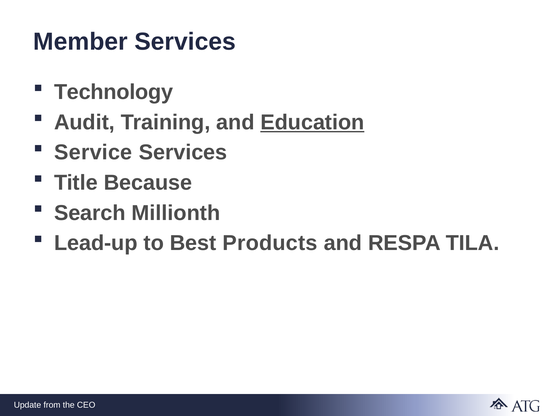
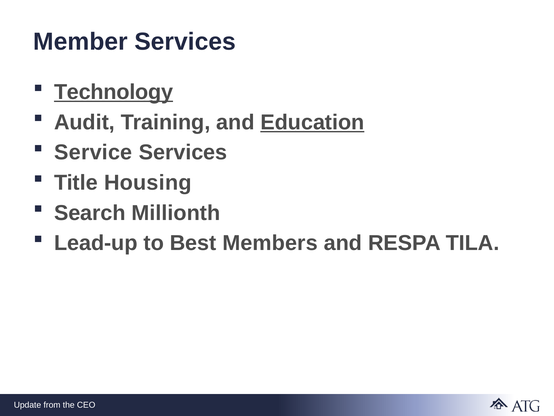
Technology underline: none -> present
Because: Because -> Housing
Products: Products -> Members
